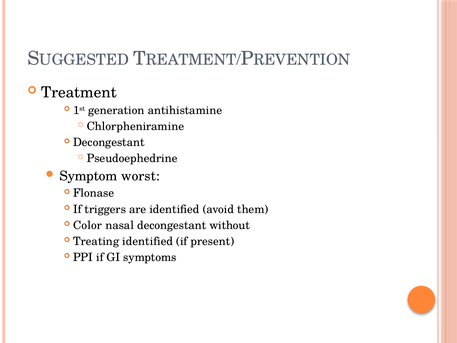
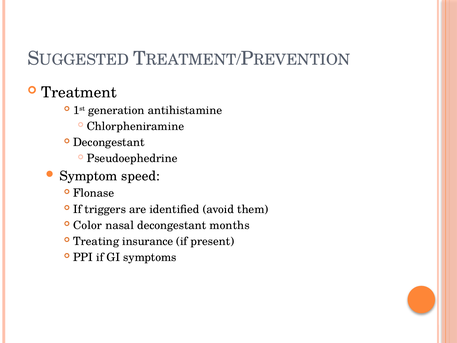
worst: worst -> speed
without: without -> months
Treating identified: identified -> insurance
